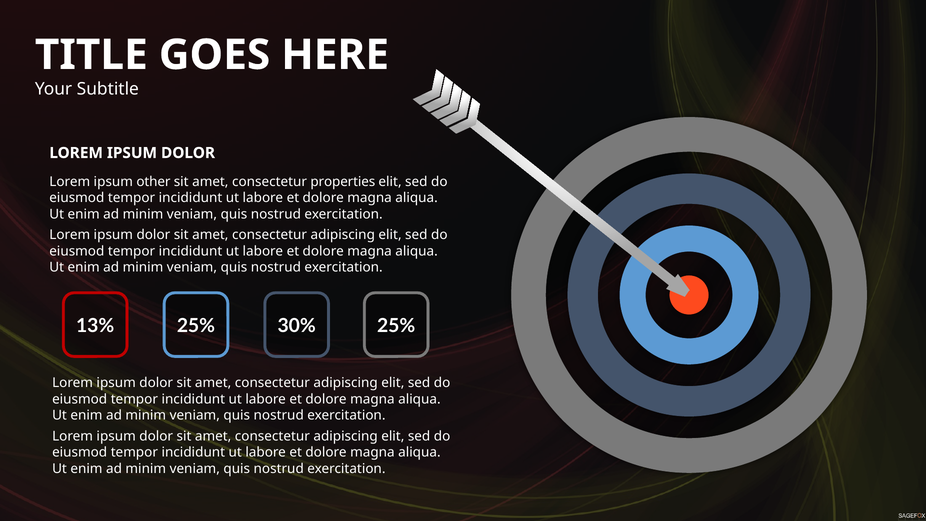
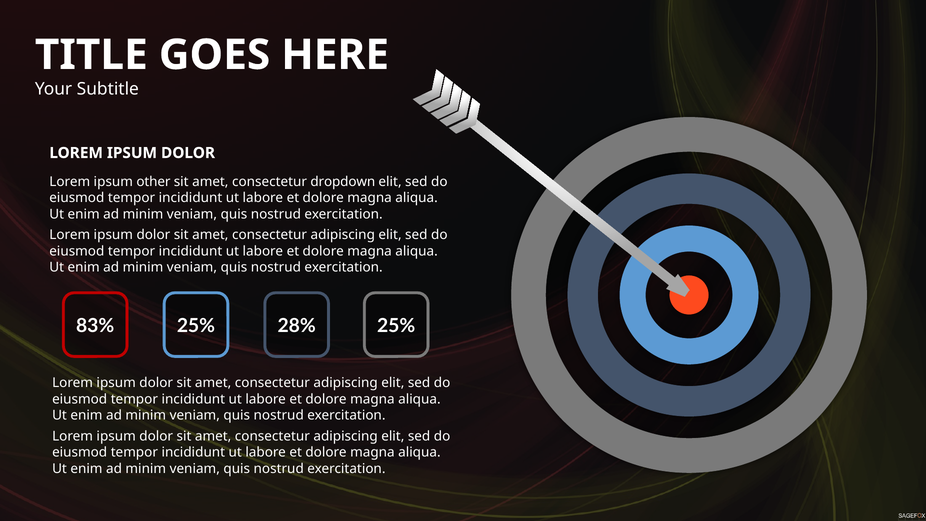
properties: properties -> dropdown
13%: 13% -> 83%
30%: 30% -> 28%
